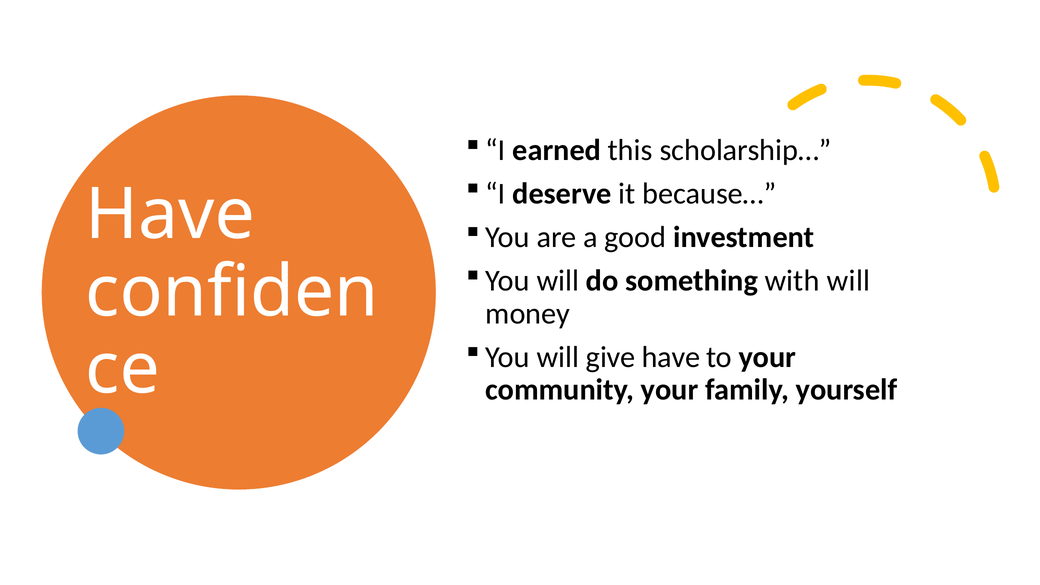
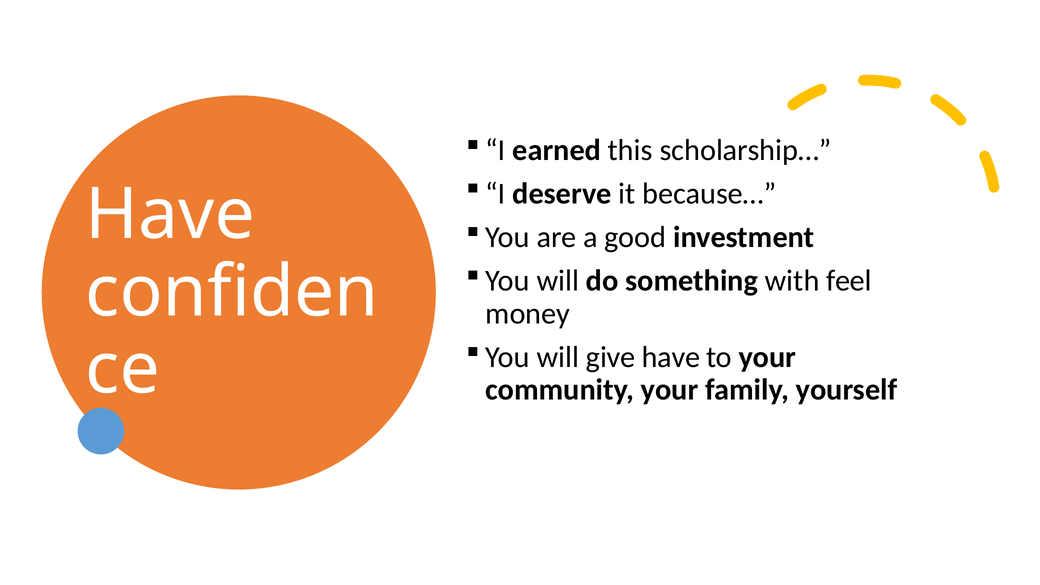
with will: will -> feel
